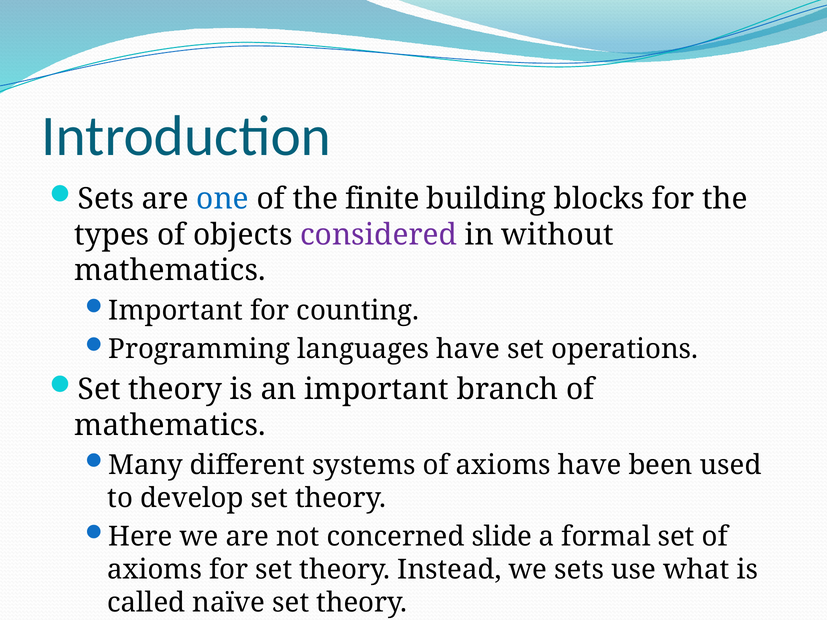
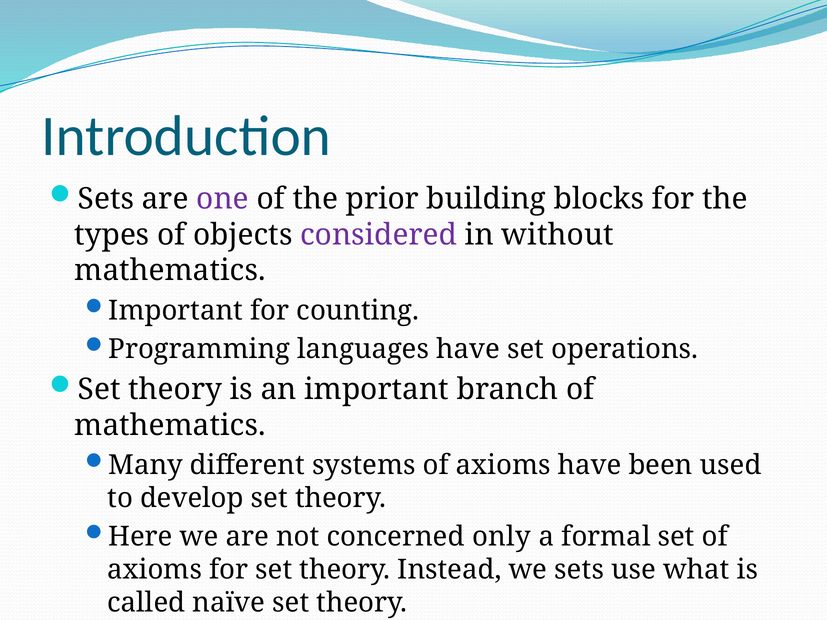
one colour: blue -> purple
finite: finite -> prior
slide: slide -> only
